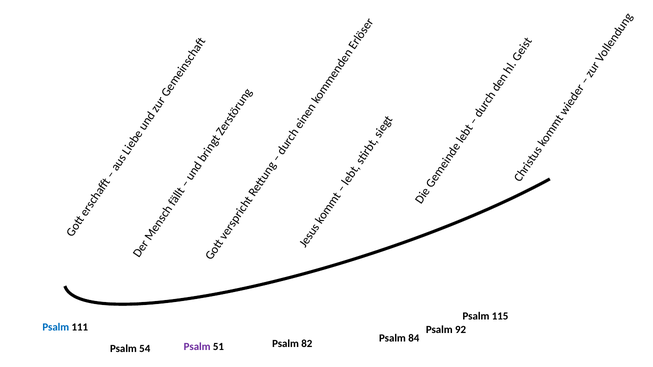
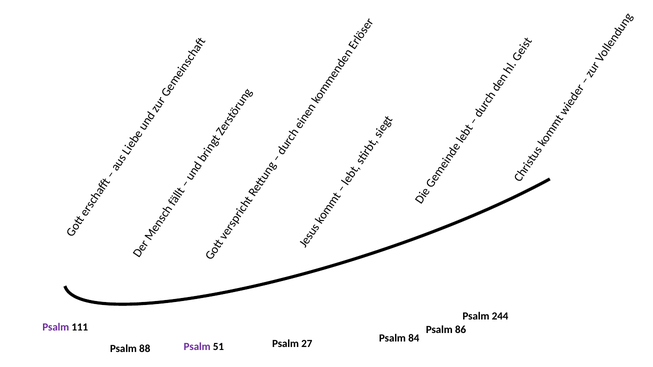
115: 115 -> 244
Psalm at (56, 327) colour: blue -> purple
92: 92 -> 86
82: 82 -> 27
54: 54 -> 88
